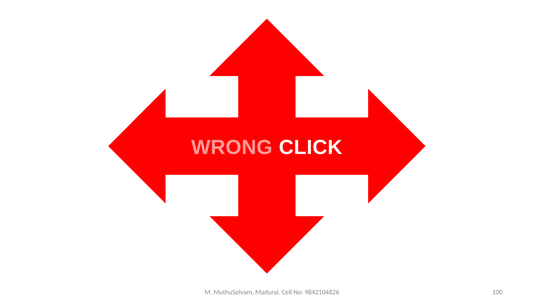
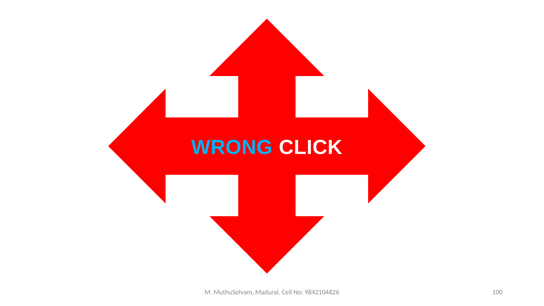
WRONG colour: pink -> light blue
